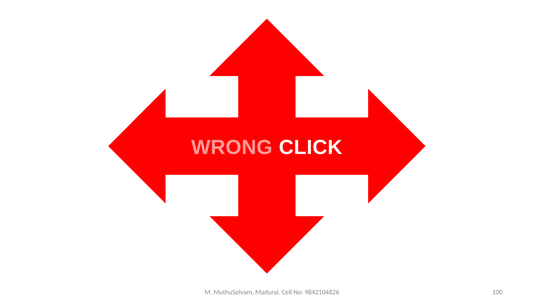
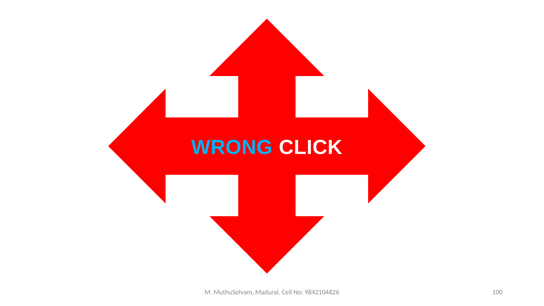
WRONG colour: pink -> light blue
